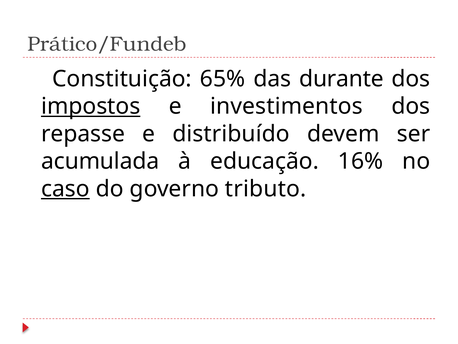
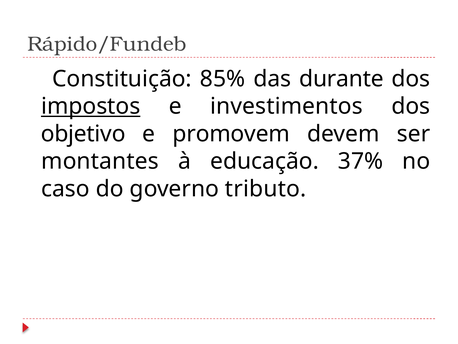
Prático/Fundeb: Prático/Fundeb -> Rápido/Fundeb
65%: 65% -> 85%
repasse: repasse -> objetivo
distribuído: distribuído -> promovem
acumulada: acumulada -> montantes
16%: 16% -> 37%
caso underline: present -> none
